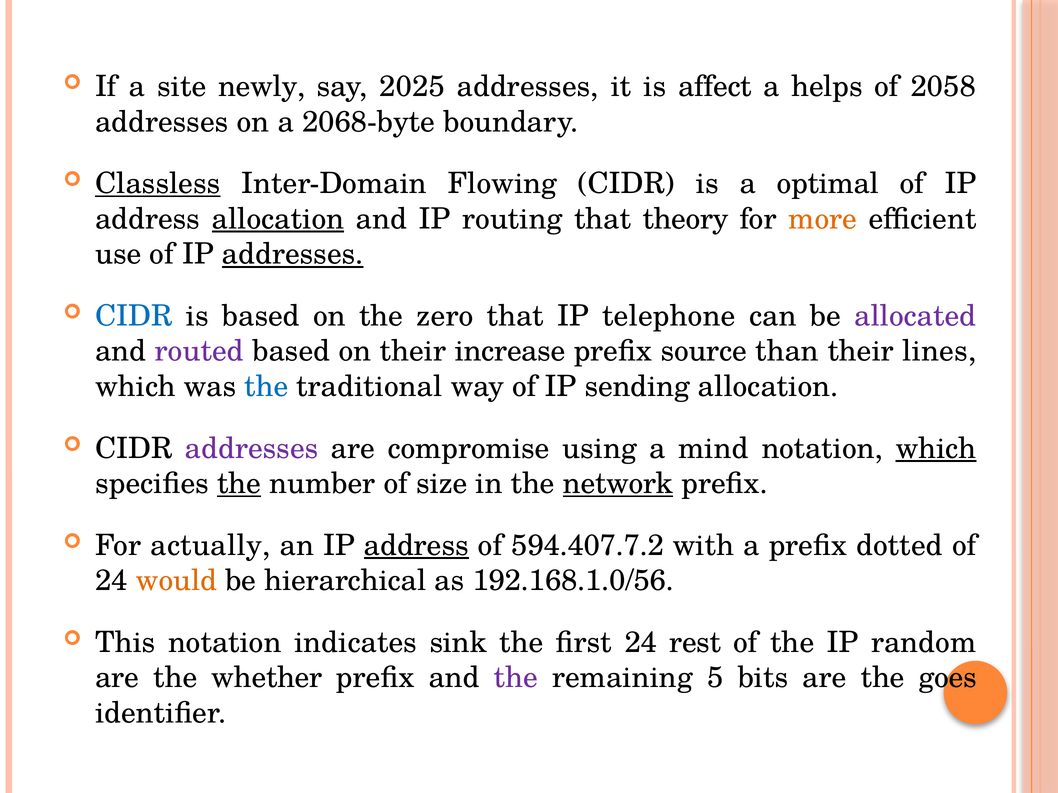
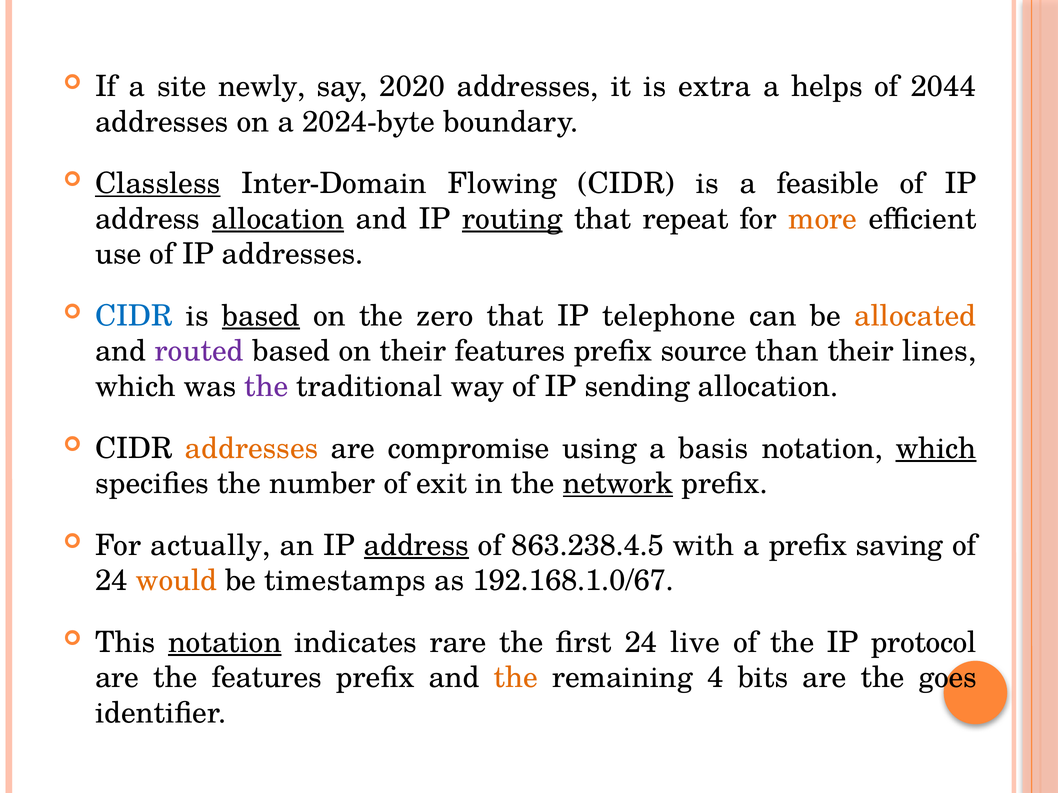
2025: 2025 -> 2020
affect: affect -> extra
2058: 2058 -> 2044
2068-byte: 2068-byte -> 2024-byte
optimal: optimal -> feasible
routing underline: none -> present
theory: theory -> repeat
addresses at (293, 254) underline: present -> none
based at (261, 316) underline: none -> present
allocated colour: purple -> orange
their increase: increase -> features
the at (266, 387) colour: blue -> purple
addresses at (252, 449) colour: purple -> orange
mind: mind -> basis
the at (239, 484) underline: present -> none
size: size -> exit
594.407.7.2: 594.407.7.2 -> 863.238.4.5
dotted: dotted -> saving
hierarchical: hierarchical -> timestamps
192.168.1.0/56: 192.168.1.0/56 -> 192.168.1.0/67
notation at (225, 643) underline: none -> present
sink: sink -> rare
rest: rest -> live
random: random -> protocol
the whether: whether -> features
the at (516, 678) colour: purple -> orange
5: 5 -> 4
